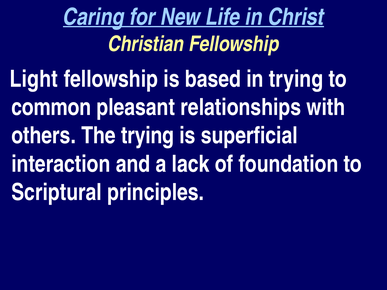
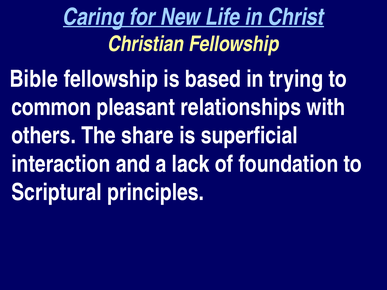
Light: Light -> Bible
The trying: trying -> share
